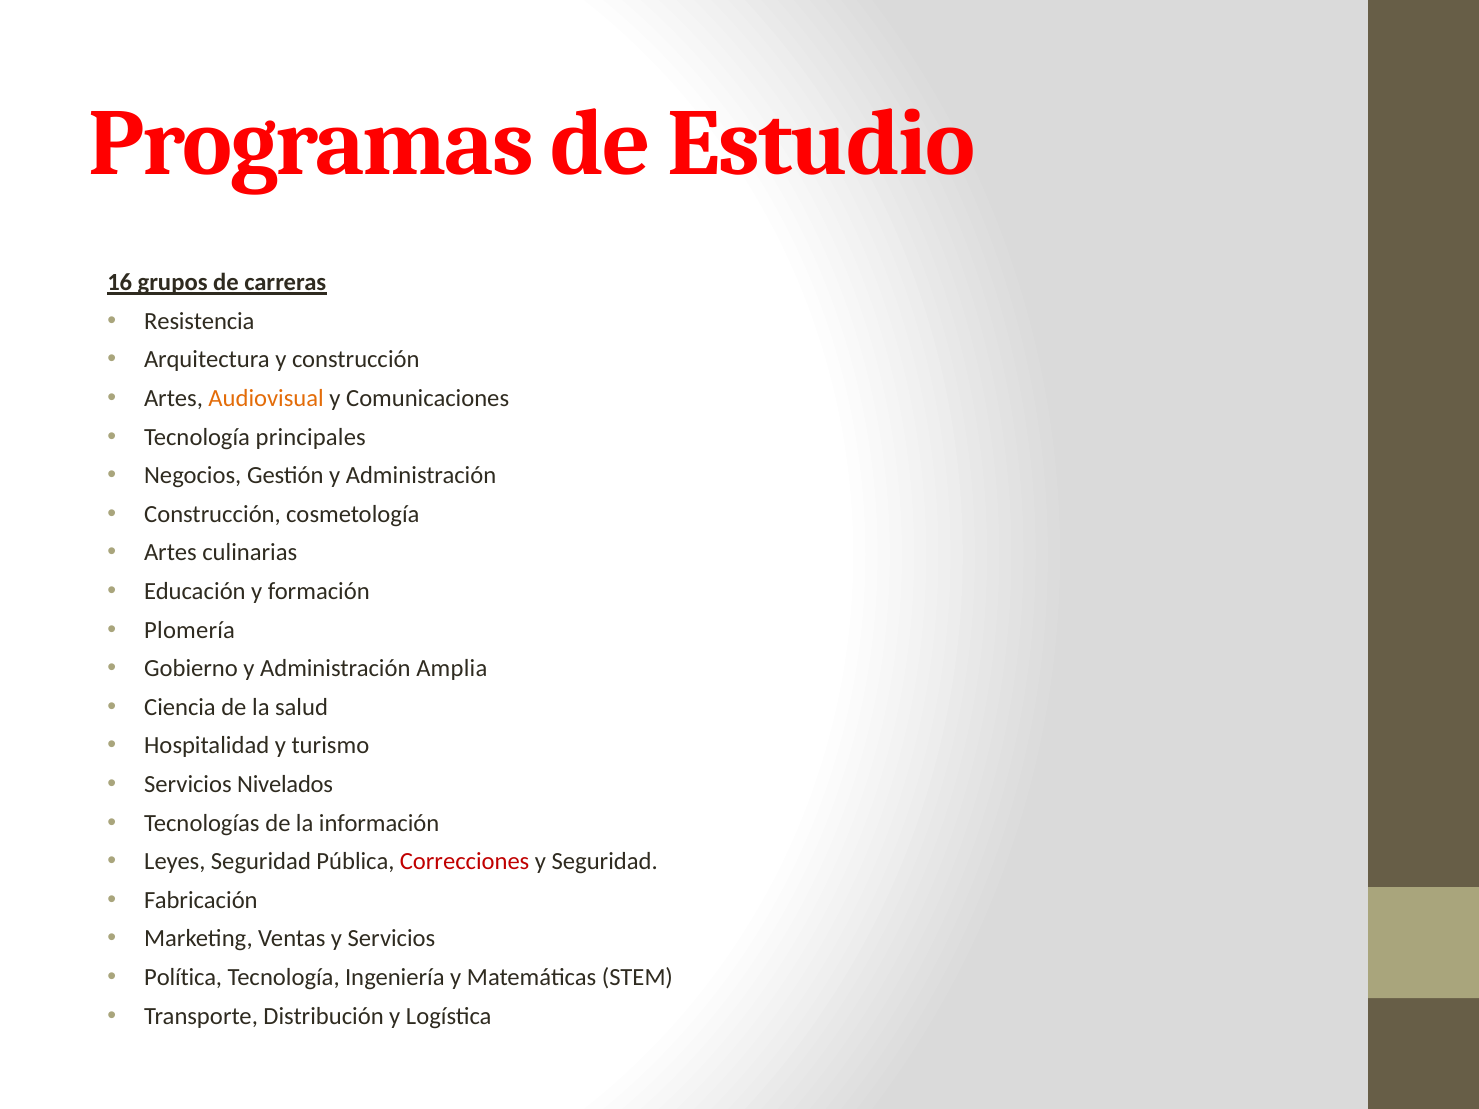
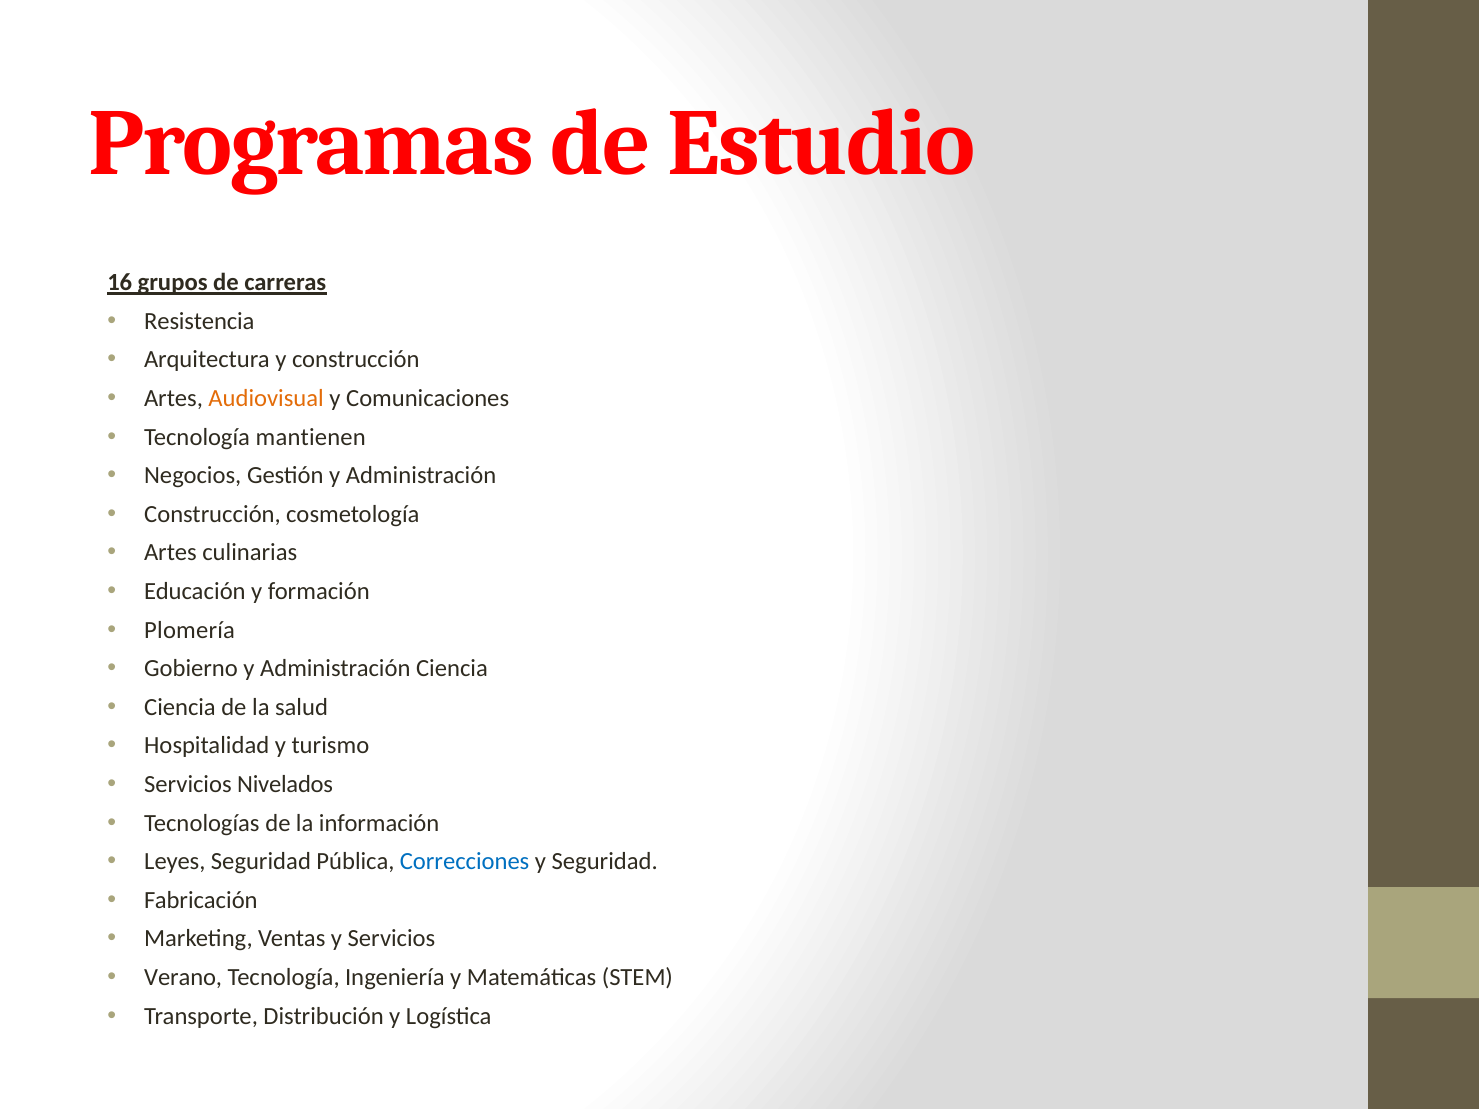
principales: principales -> mantienen
Administración Amplia: Amplia -> Ciencia
Correcciones colour: red -> blue
Política: Política -> Verano
